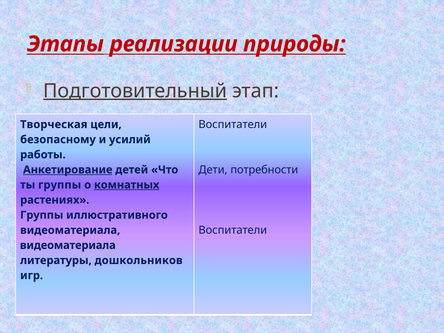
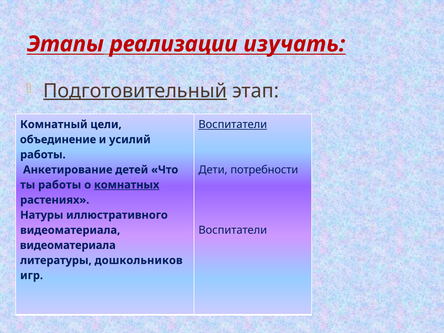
природы: природы -> изучать
Воспитатели at (233, 124) underline: none -> present
Творческая: Творческая -> Комнатный
безопасному: безопасному -> объединение
Анкетирование underline: present -> none
ты группы: группы -> работы
Группы at (42, 215): Группы -> Натуры
